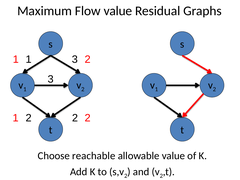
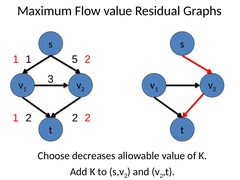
1 3: 3 -> 5
reachable: reachable -> decreases
